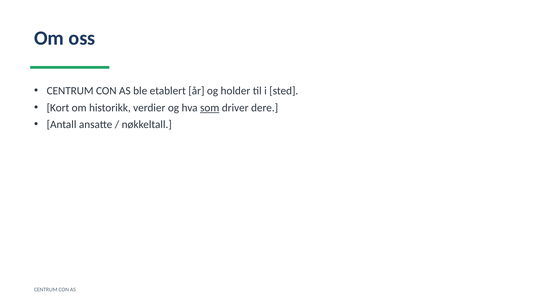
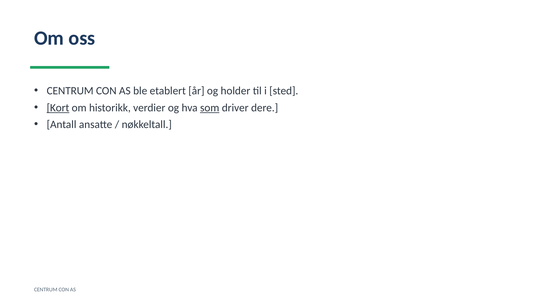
Kort underline: none -> present
